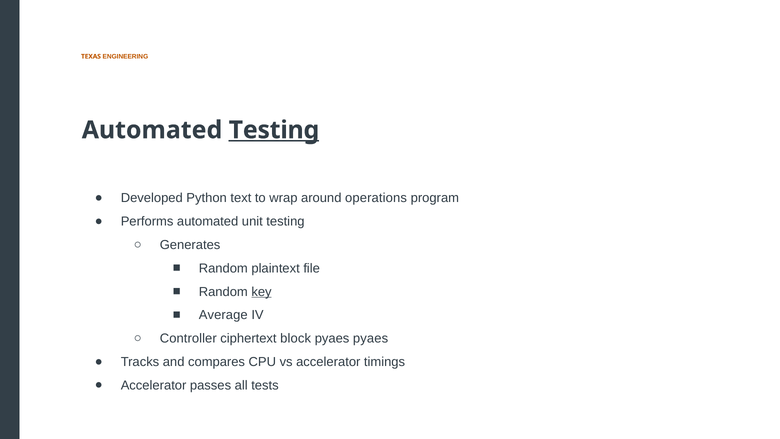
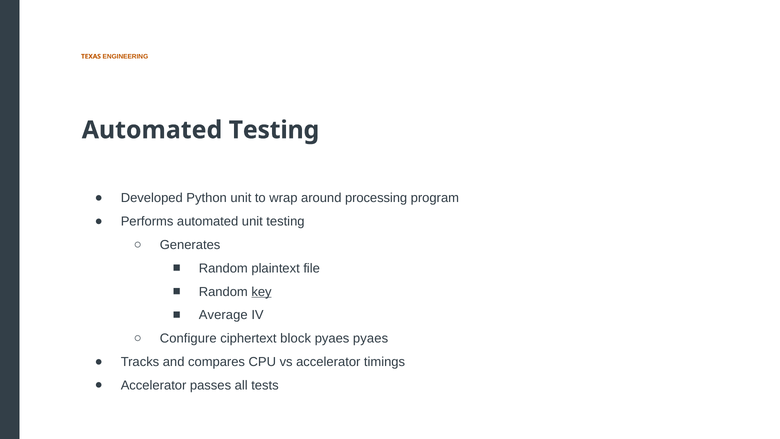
Testing at (274, 130) underline: present -> none
Python text: text -> unit
operations: operations -> processing
Controller: Controller -> Configure
